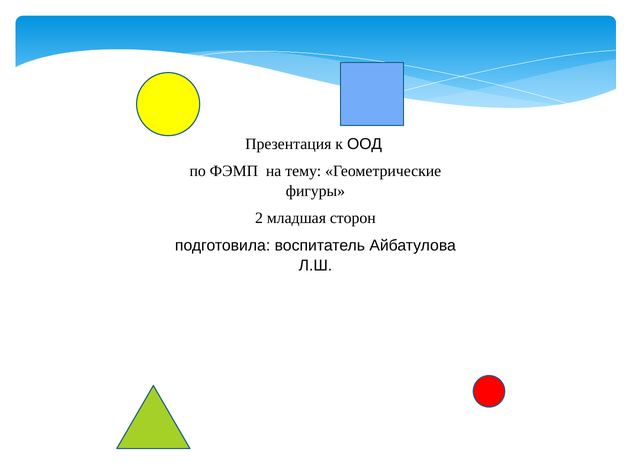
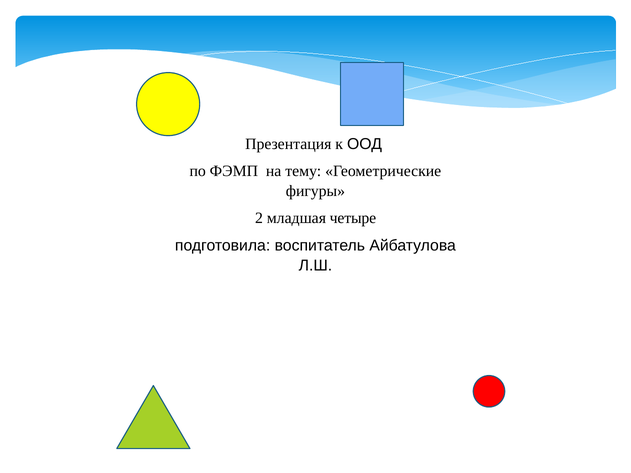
сторон: сторон -> четыре
